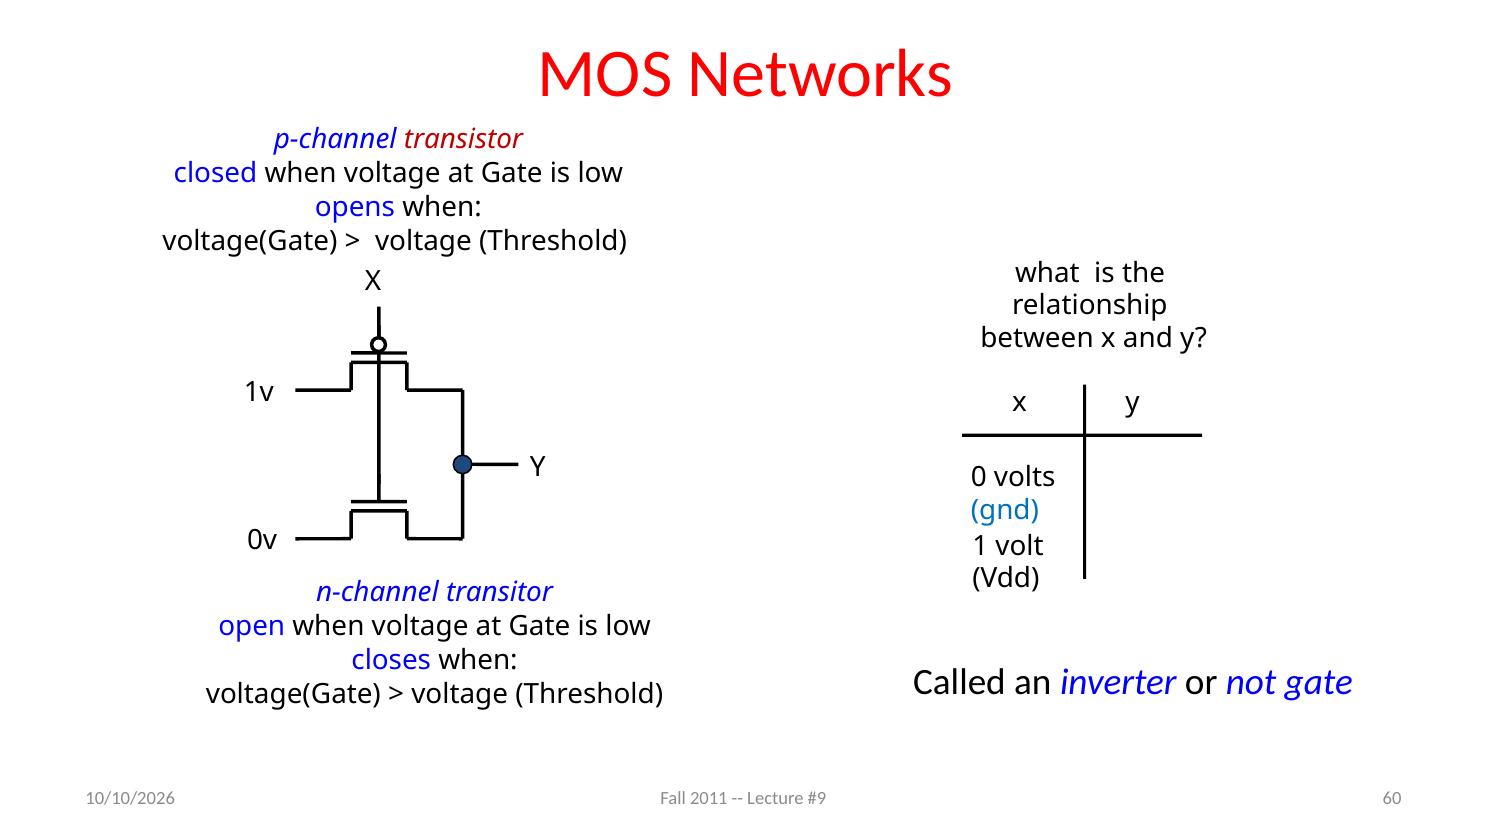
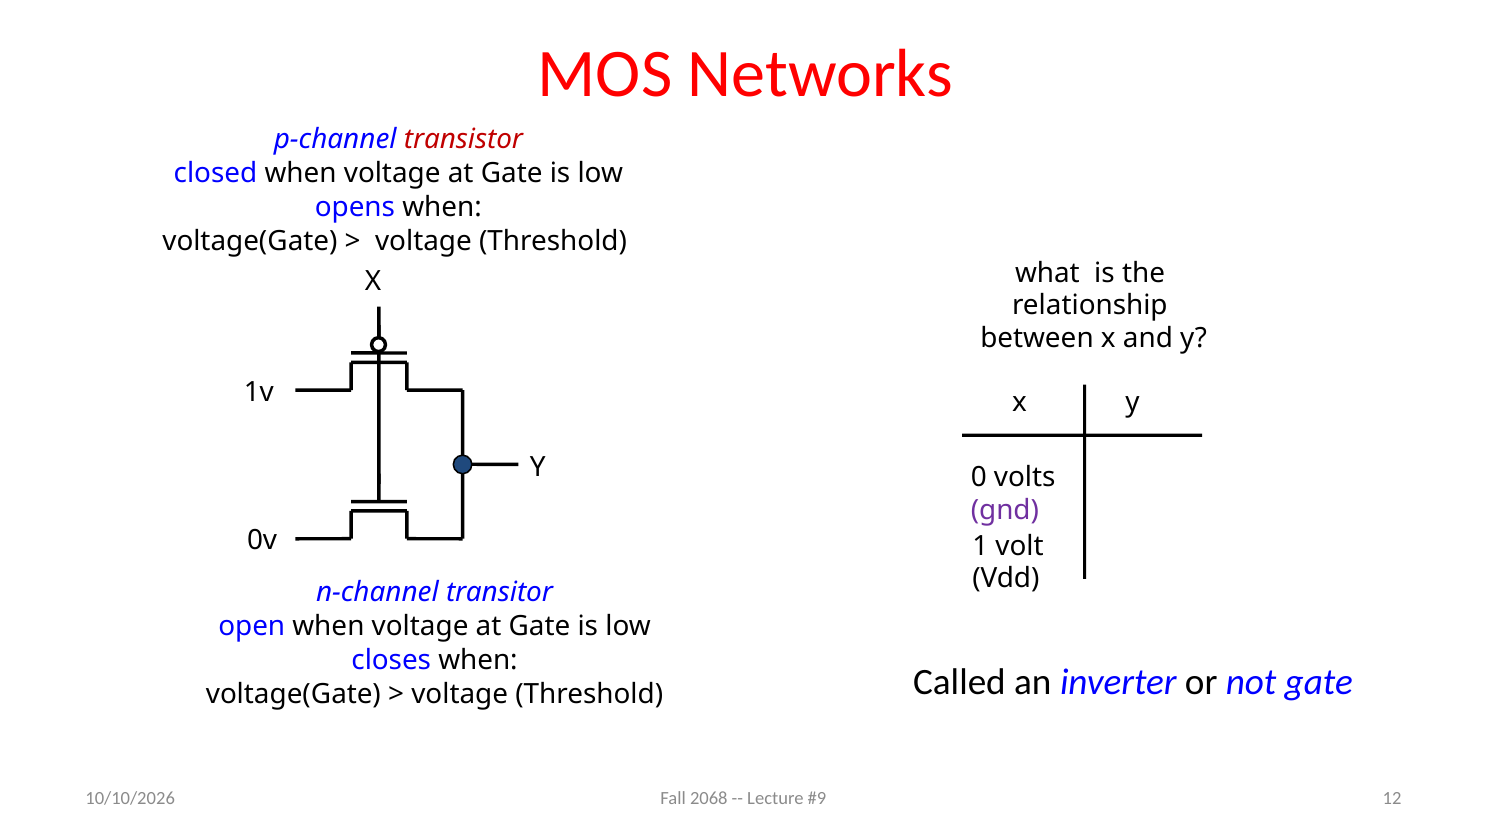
gnd colour: blue -> purple
60: 60 -> 12
2011: 2011 -> 2068
